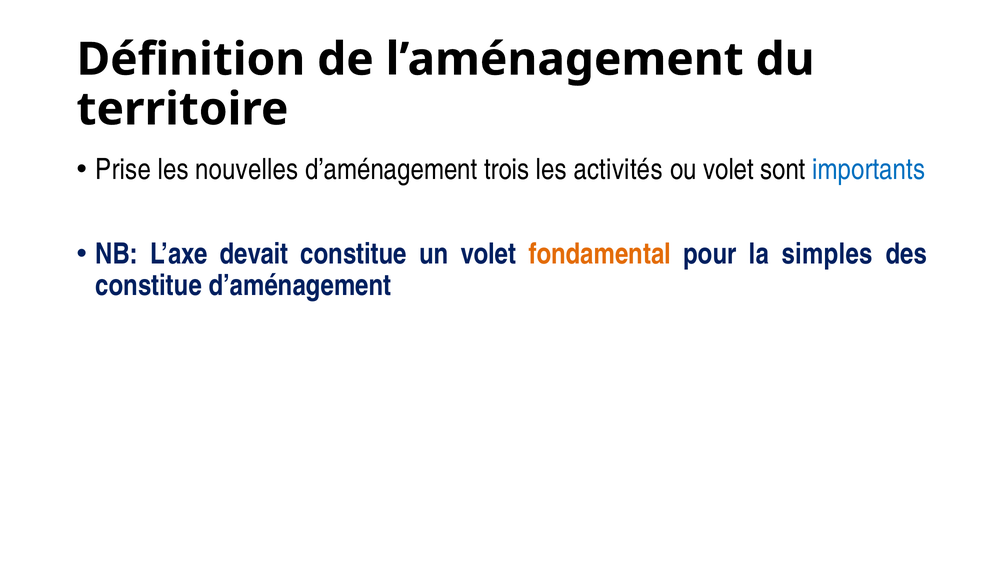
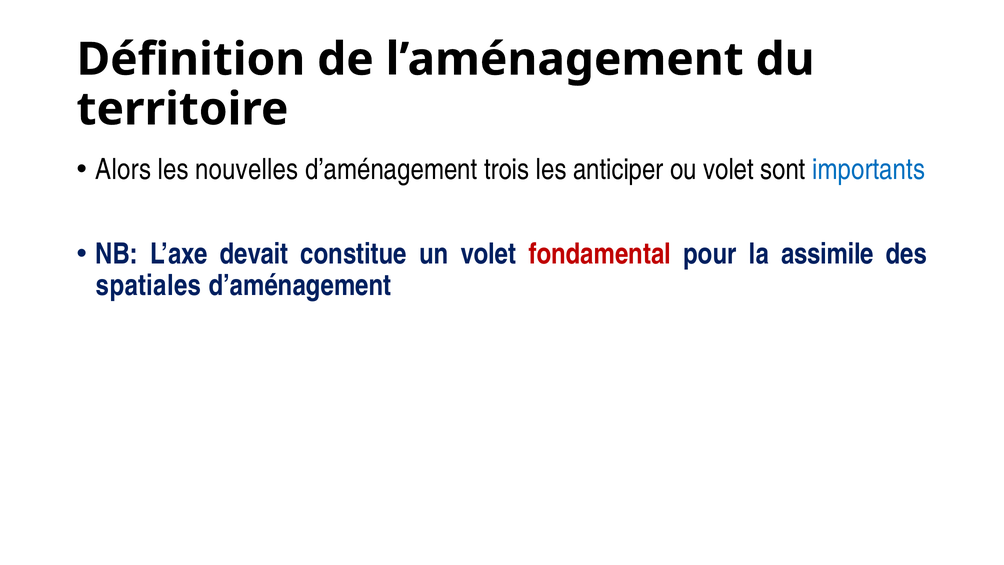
Prise: Prise -> Alors
activités: activités -> anticiper
fondamental colour: orange -> red
simples: simples -> assimile
constitue at (149, 286): constitue -> spatiales
